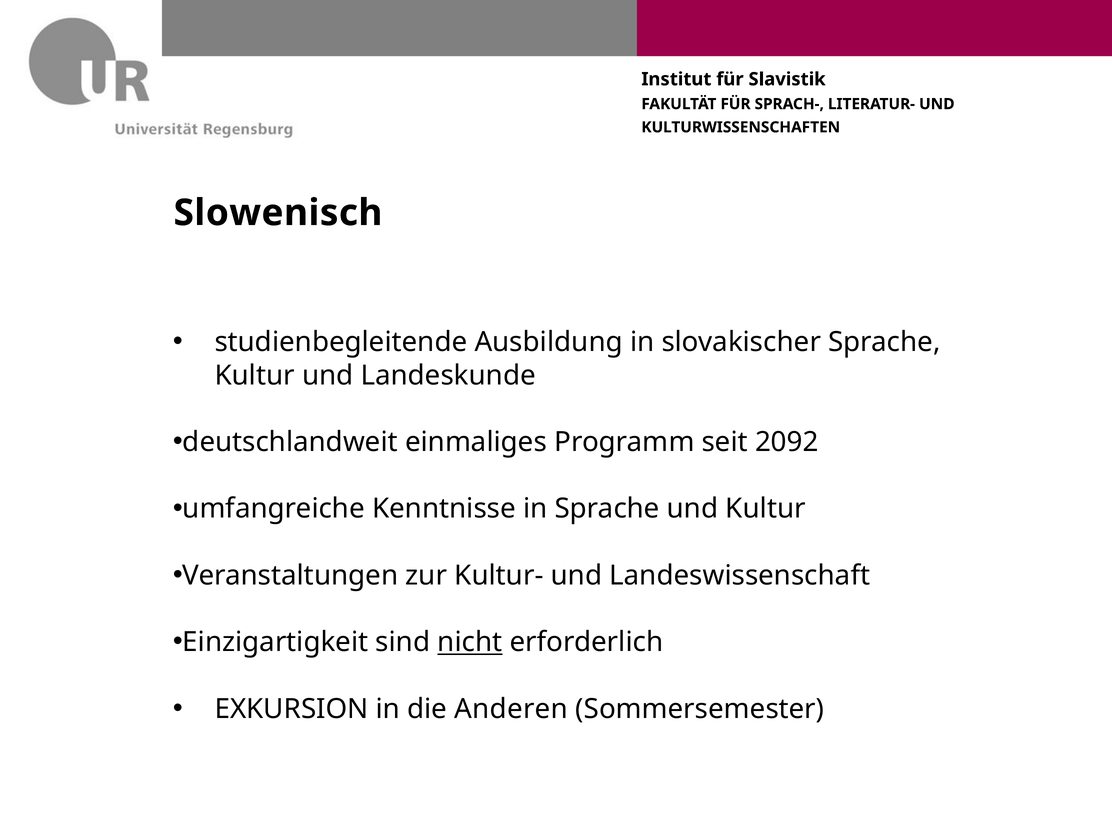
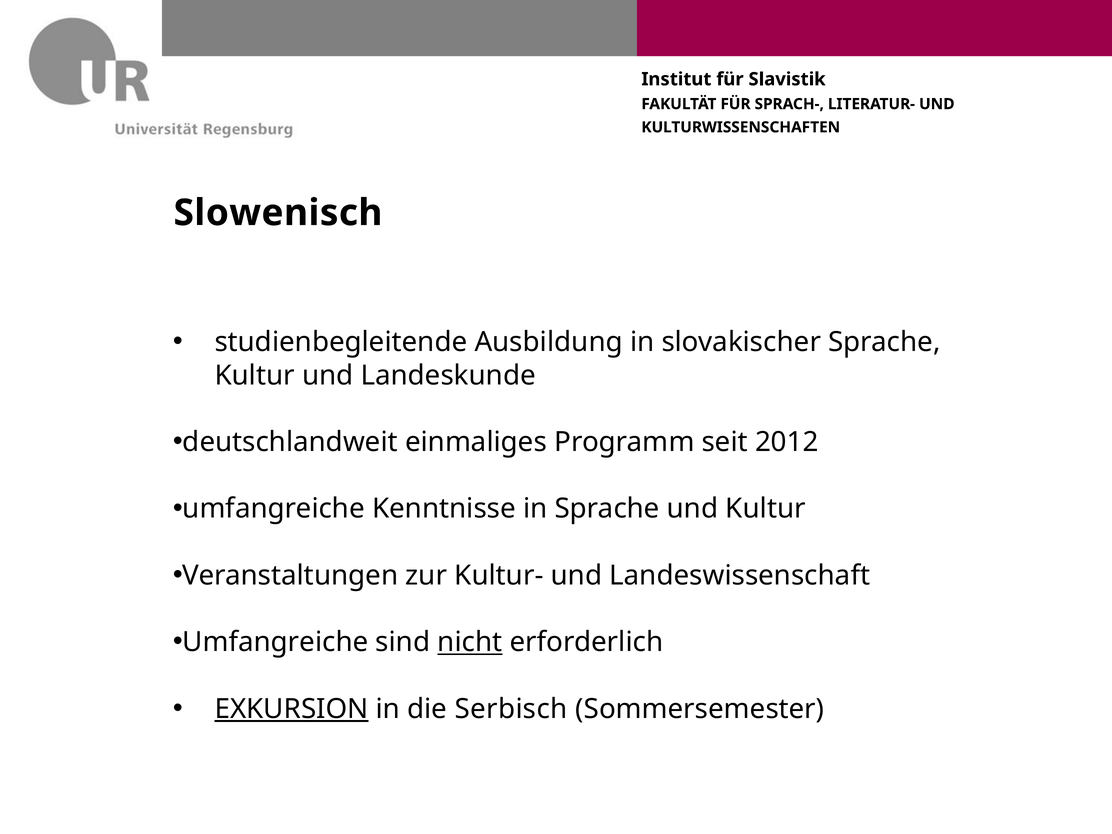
2092: 2092 -> 2012
Einzigartigkeit at (275, 642): Einzigartigkeit -> Umfangreiche
EXKURSION underline: none -> present
Anderen: Anderen -> Serbisch
